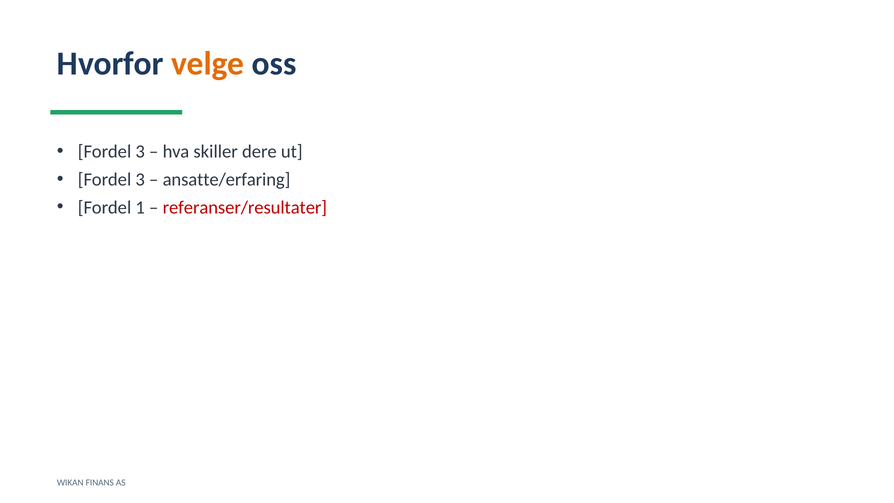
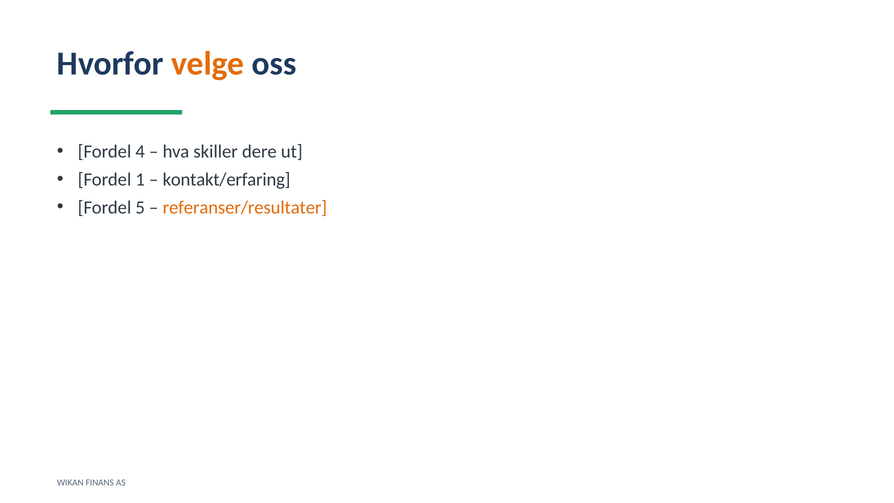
3 at (140, 151): 3 -> 4
3 at (140, 179): 3 -> 1
ansatte/erfaring: ansatte/erfaring -> kontakt/erfaring
1: 1 -> 5
referanser/resultater colour: red -> orange
